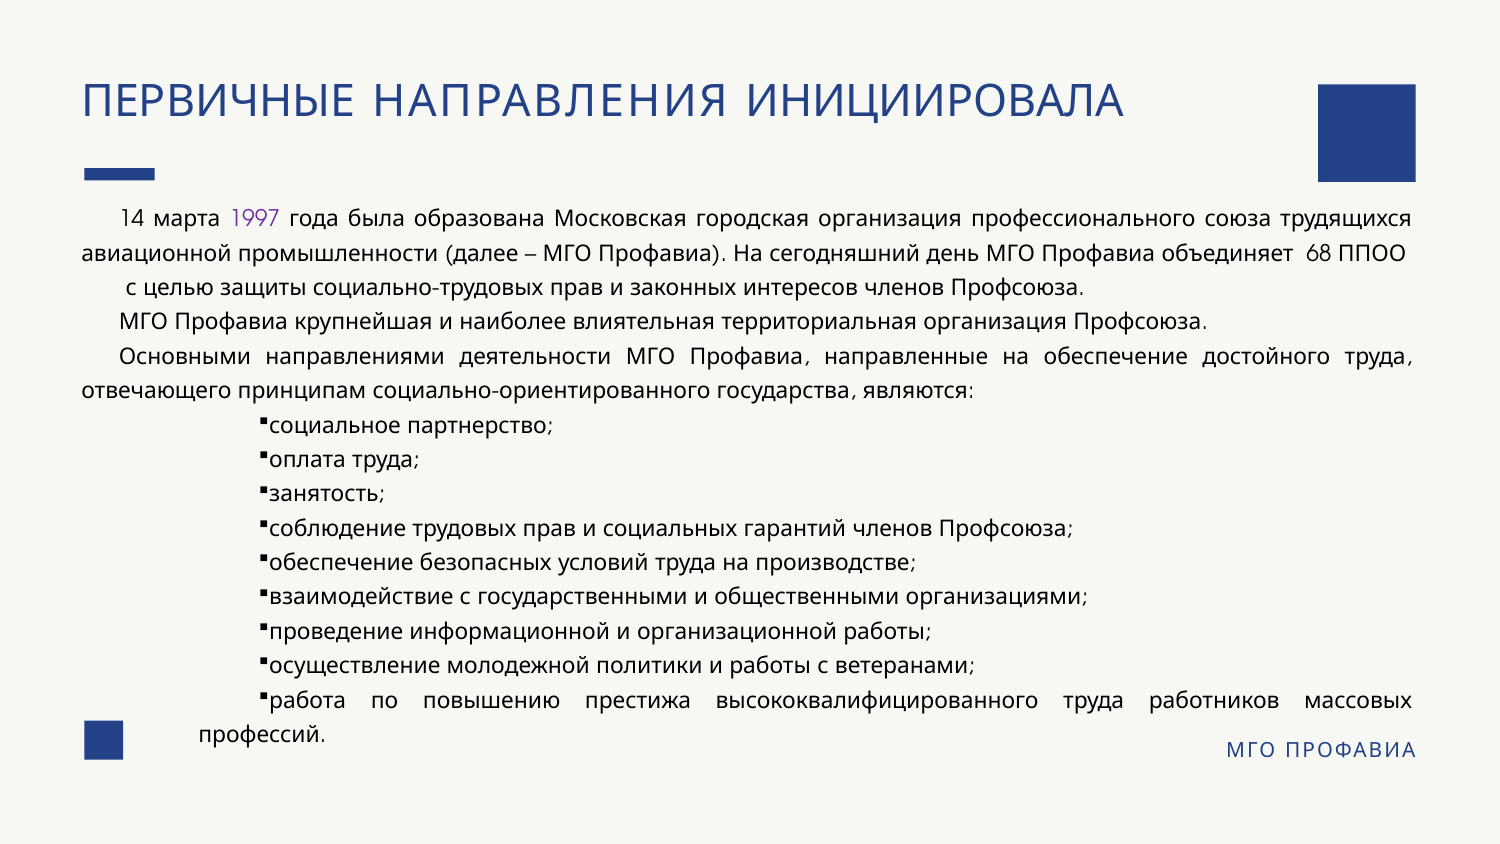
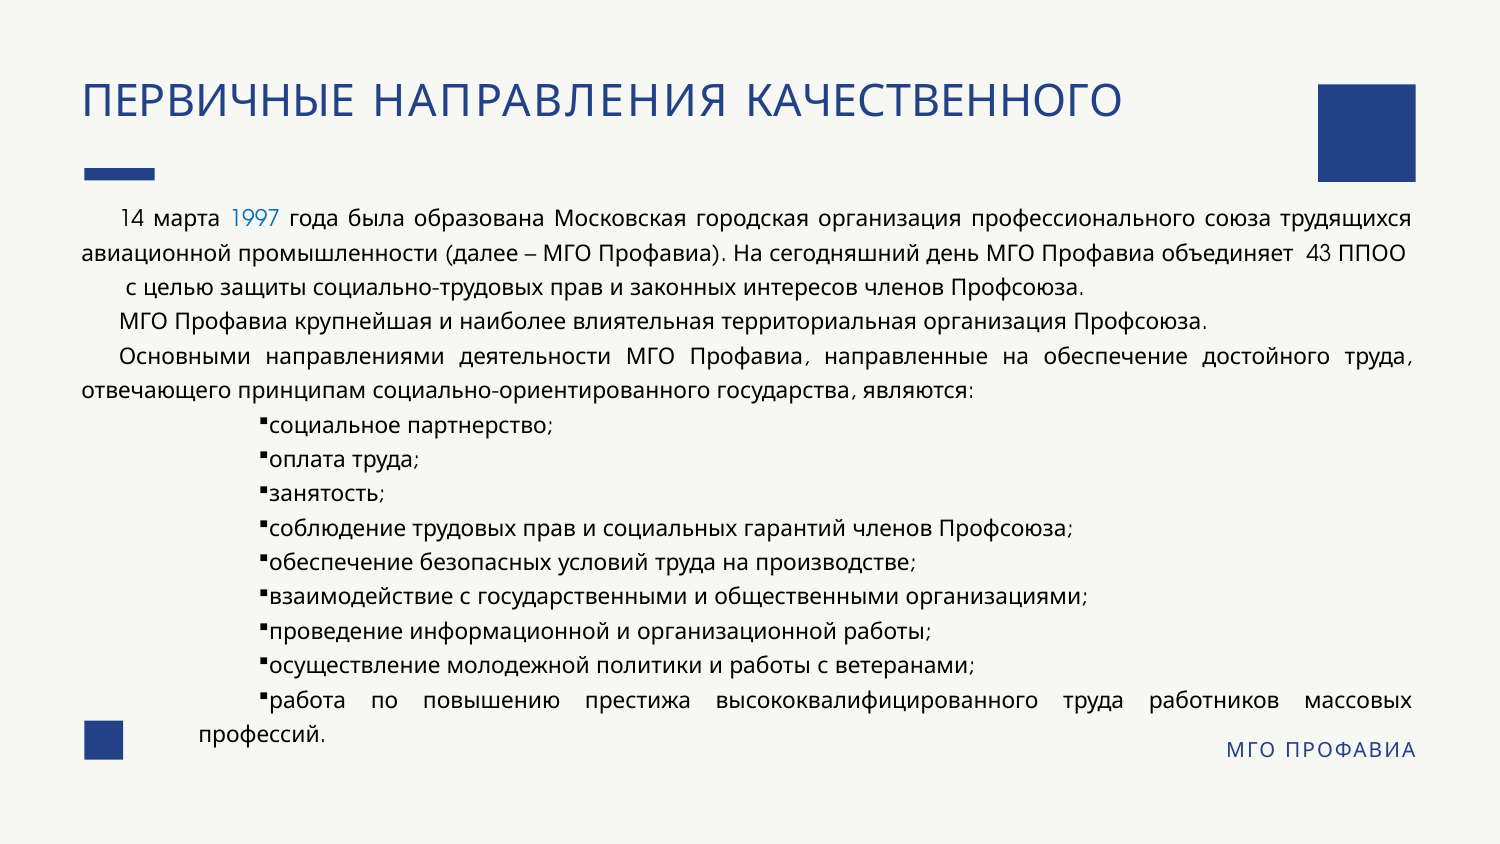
ИНИЦИИРОВАЛА: ИНИЦИИРОВАЛА -> КАЧЕСТВЕННОГО
1997 colour: purple -> blue
68: 68 -> 43
